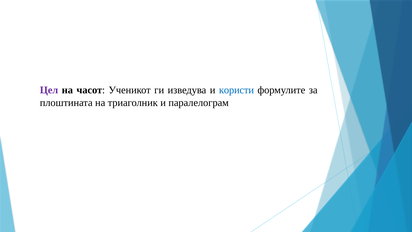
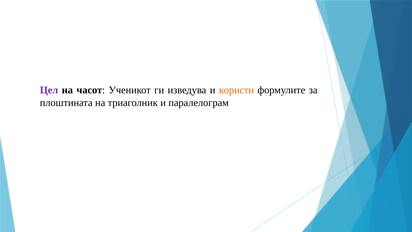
користи colour: blue -> orange
